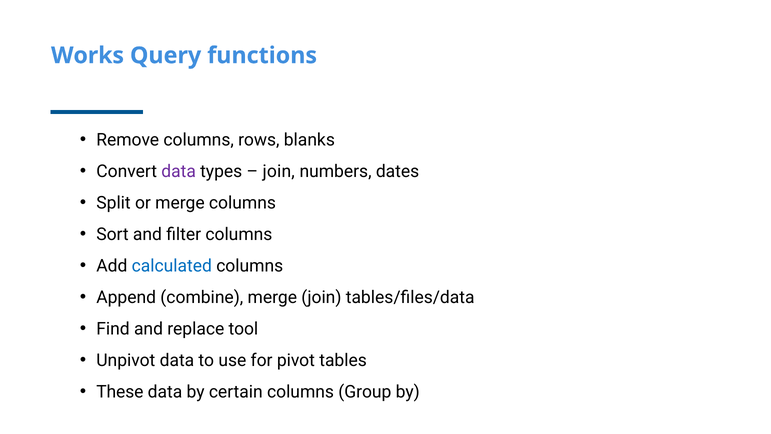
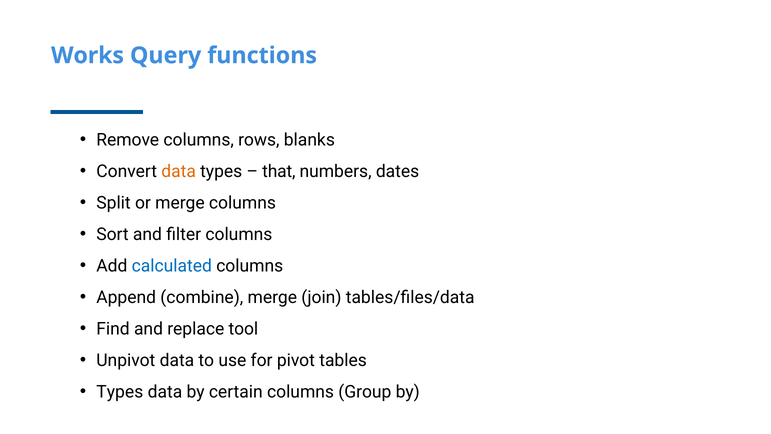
data at (179, 171) colour: purple -> orange
join at (279, 171): join -> that
These at (120, 392): These -> Types
